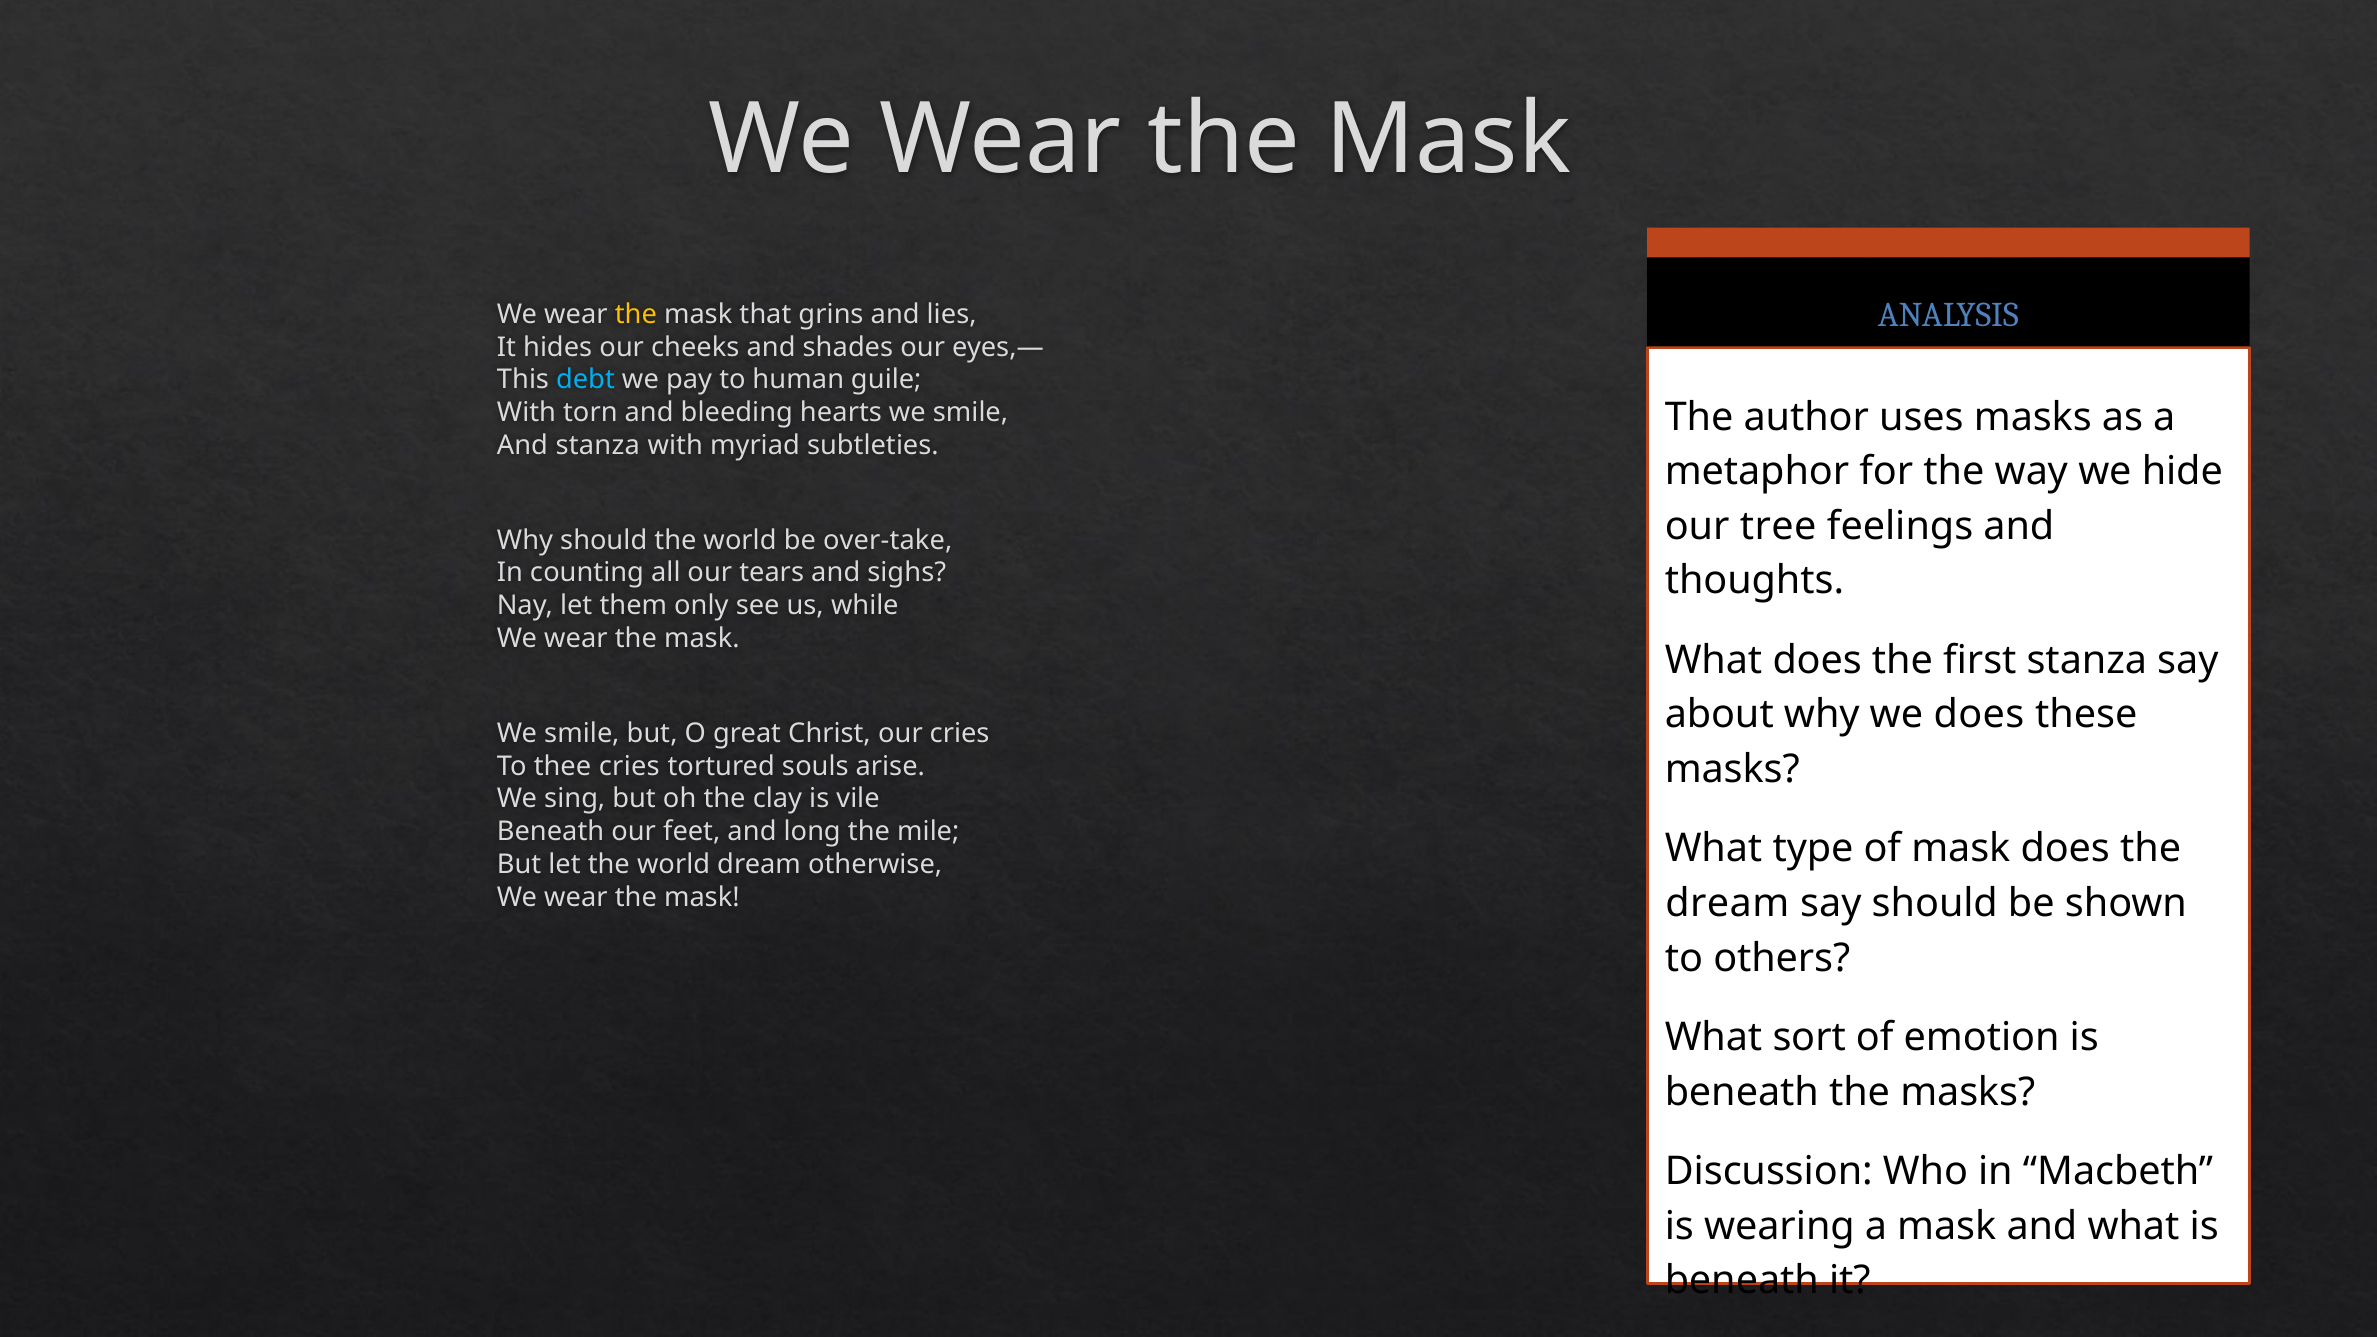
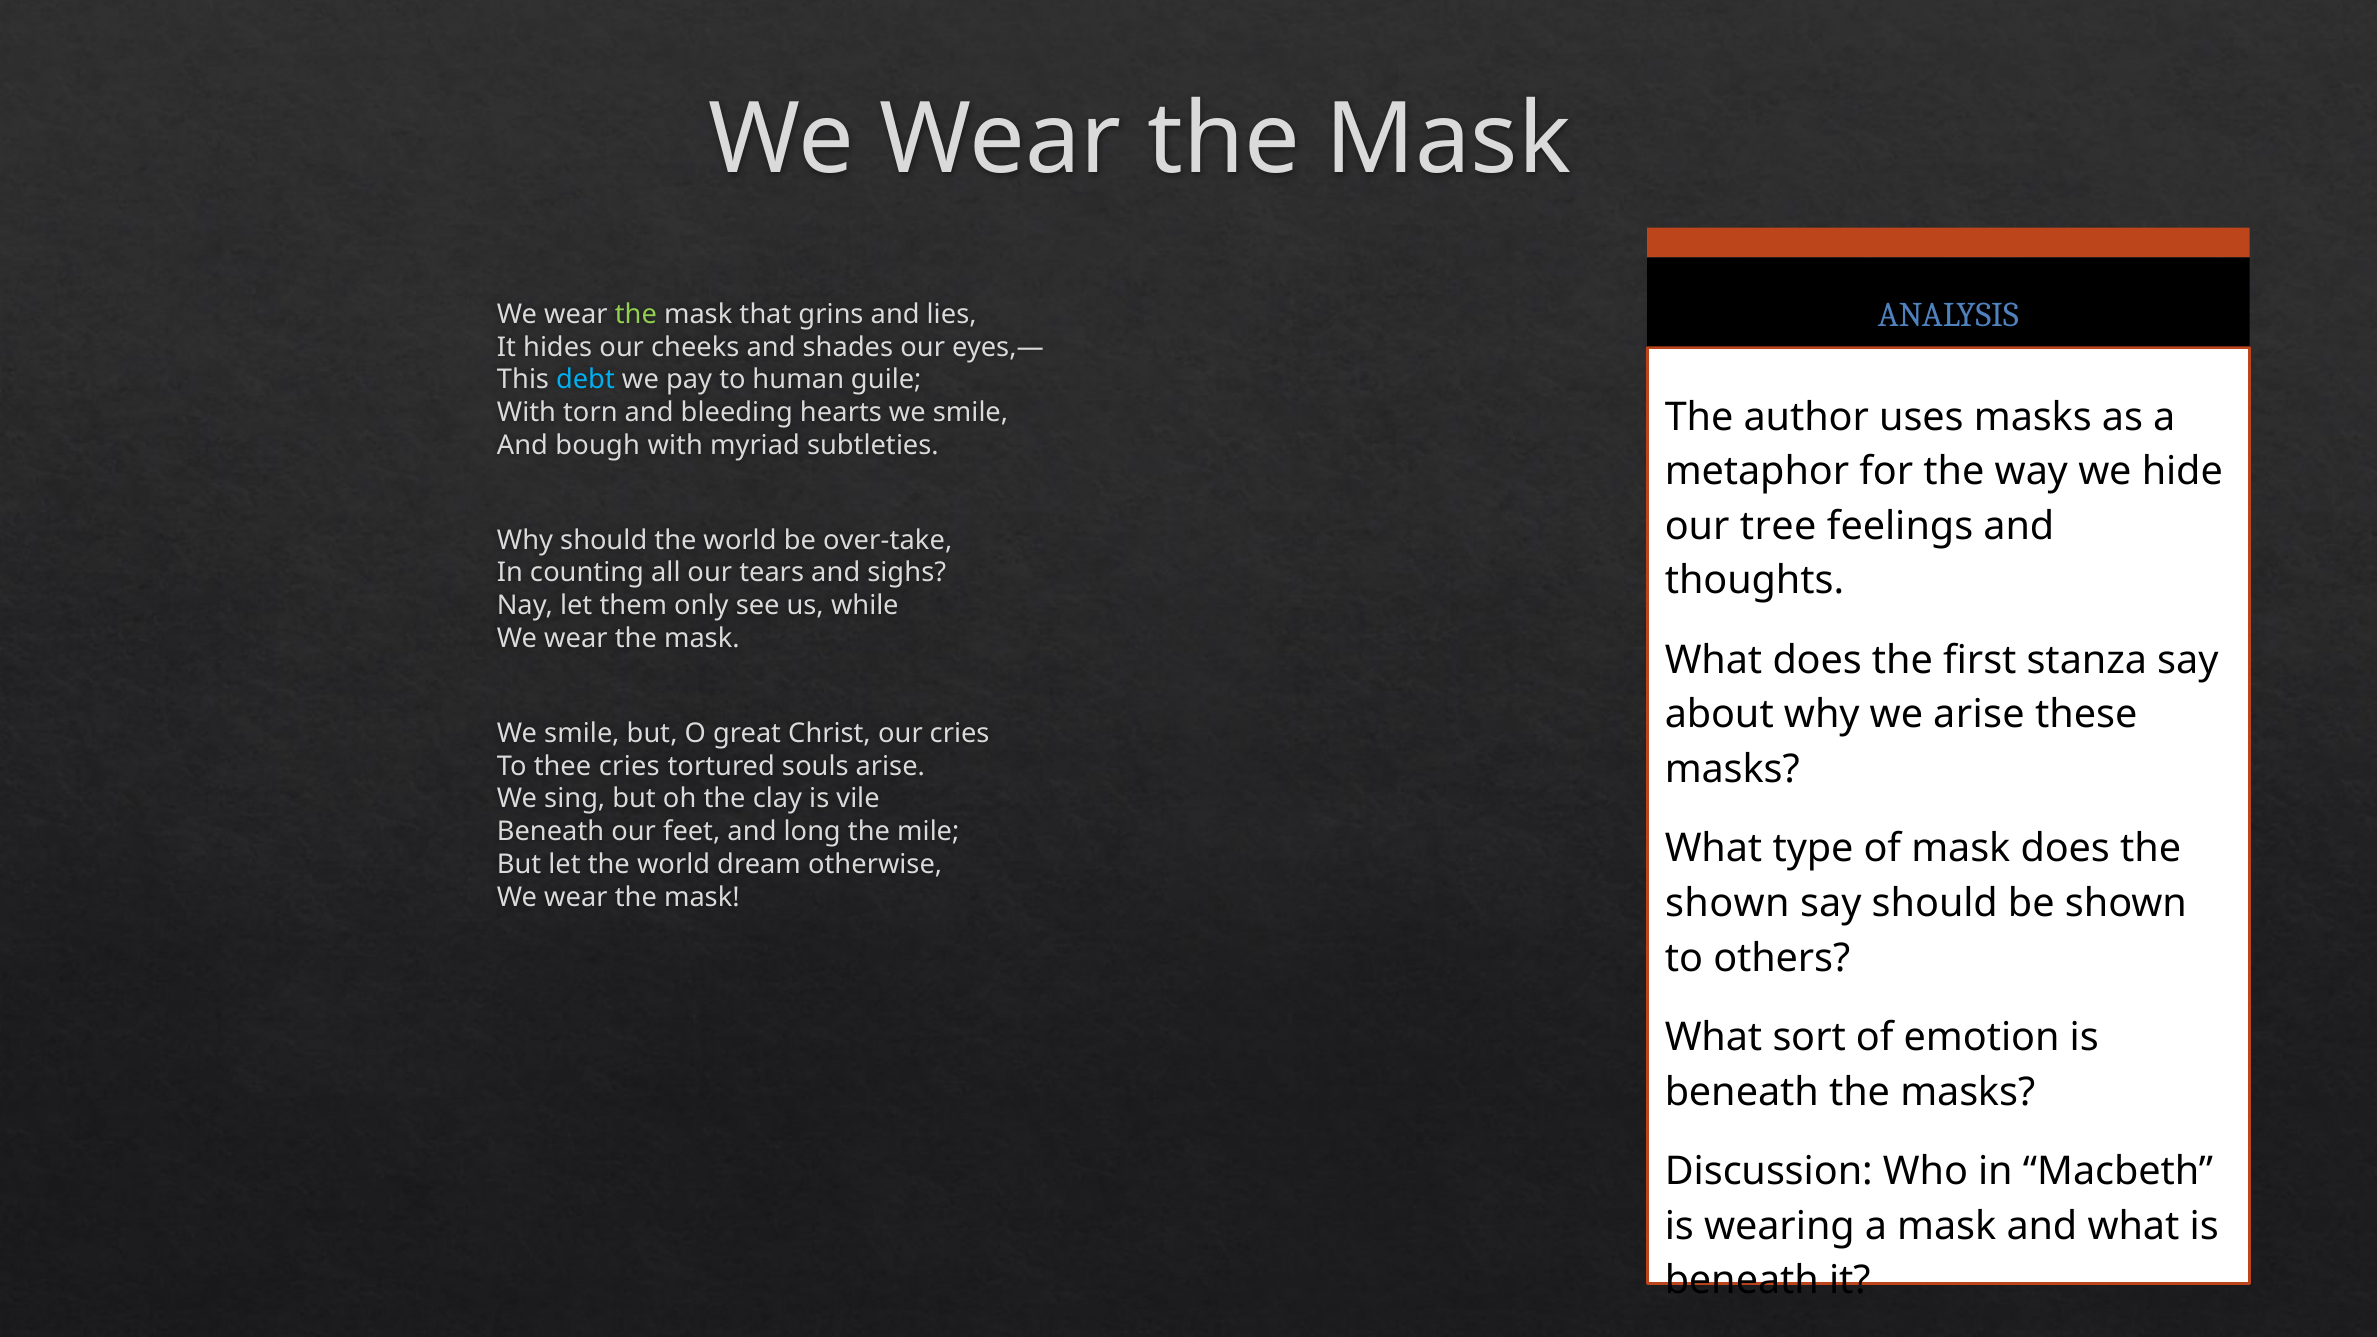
the at (636, 314) colour: yellow -> light green
And stanza: stanza -> bough
we does: does -> arise
dream at (1727, 903): dream -> shown
